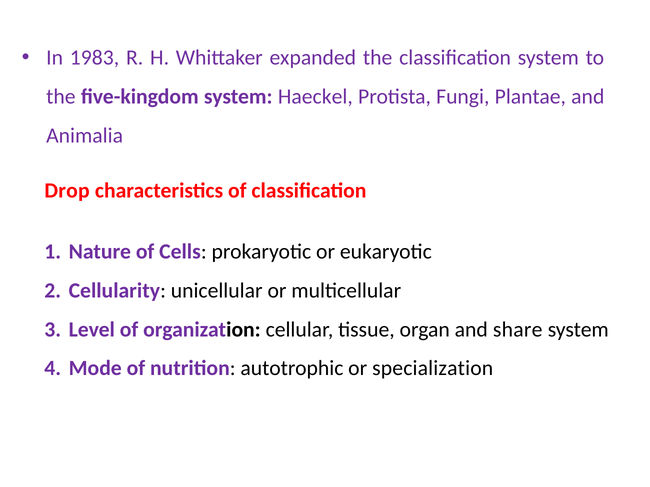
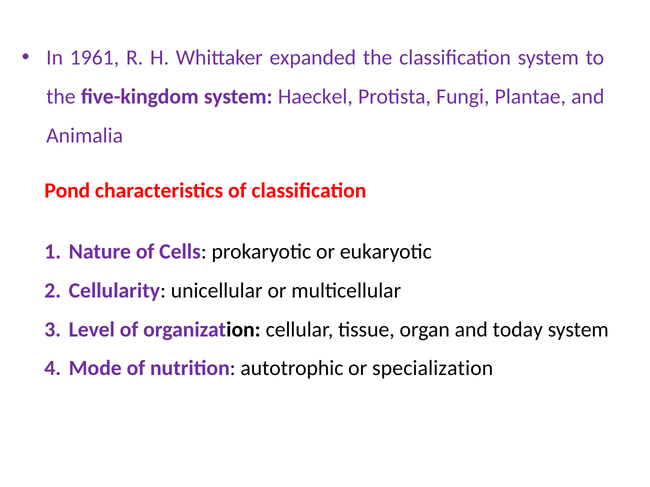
1983: 1983 -> 1961
Drop: Drop -> Pond
share: share -> today
